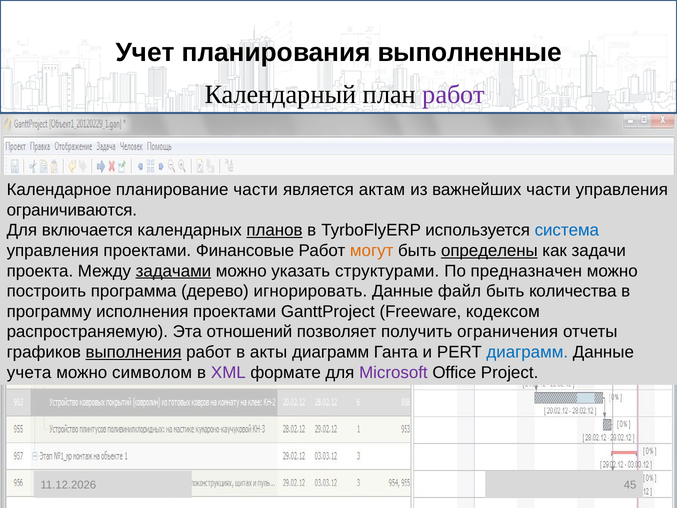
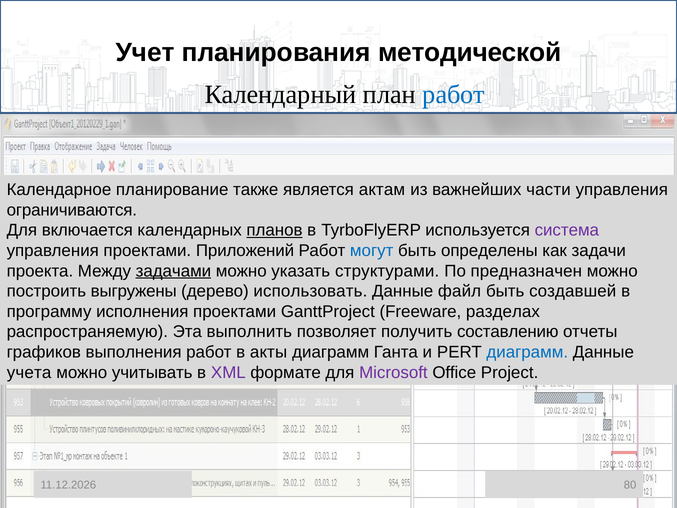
выполненные: выполненные -> методической
работ at (454, 94) colour: purple -> blue
планирование части: части -> также
система colour: blue -> purple
Финансовые: Финансовые -> Приложений
могут colour: orange -> blue
определены underline: present -> none
программа: программа -> выгружены
игнорировать: игнорировать -> использовать
количества: количества -> создавшей
кодексом: кодексом -> разделах
отношений: отношений -> выполнить
ограничения: ограничения -> составлению
выполнения underline: present -> none
символом: символом -> учитывать
45: 45 -> 80
